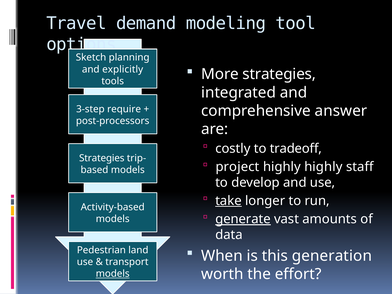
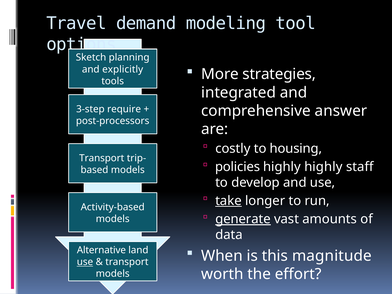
tradeoff: tradeoff -> housing
Strategies at (102, 158): Strategies -> Transport
project: project -> policies
Pedestrian: Pedestrian -> Alternative
generation: generation -> magnitude
use at (85, 262) underline: none -> present
models at (113, 274) underline: present -> none
